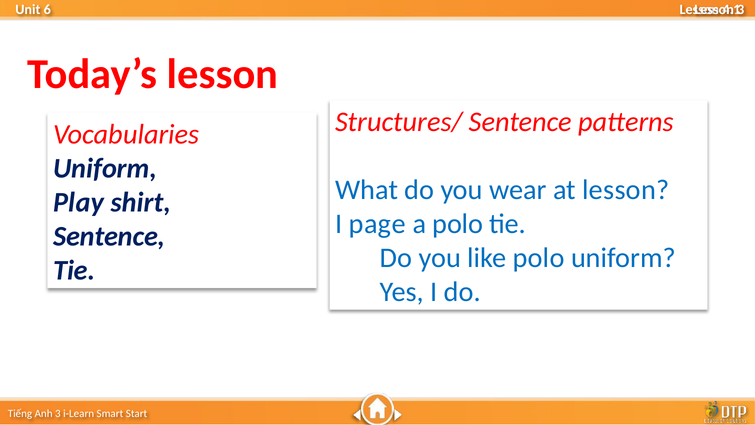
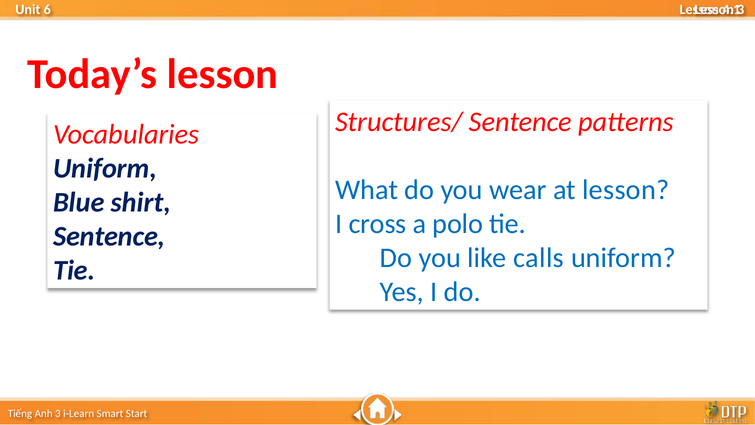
Play: Play -> Blue
page: page -> cross
like polo: polo -> calls
